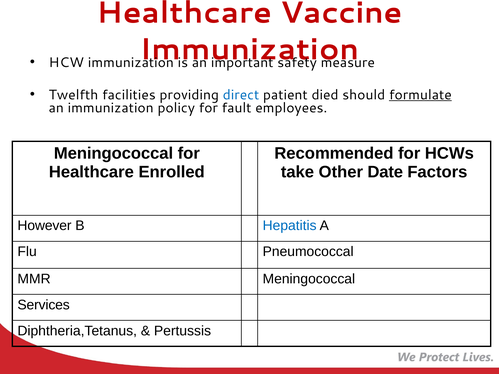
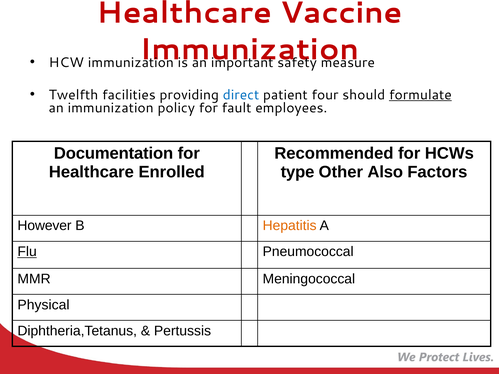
died: died -> four
Meningococcal at (114, 153): Meningococcal -> Documentation
take: take -> type
Date: Date -> Also
Hepatitis colour: blue -> orange
Flu underline: none -> present
Services: Services -> Physical
